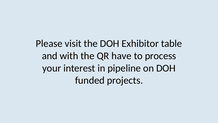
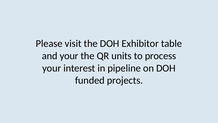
and with: with -> your
have: have -> units
